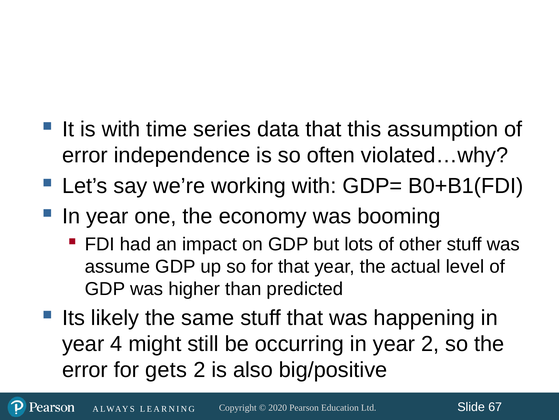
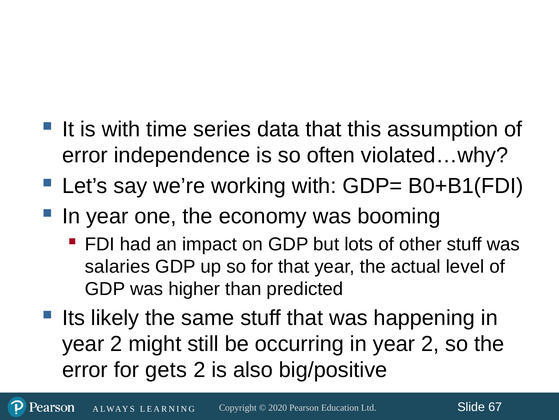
assume: assume -> salaries
4 at (116, 343): 4 -> 2
